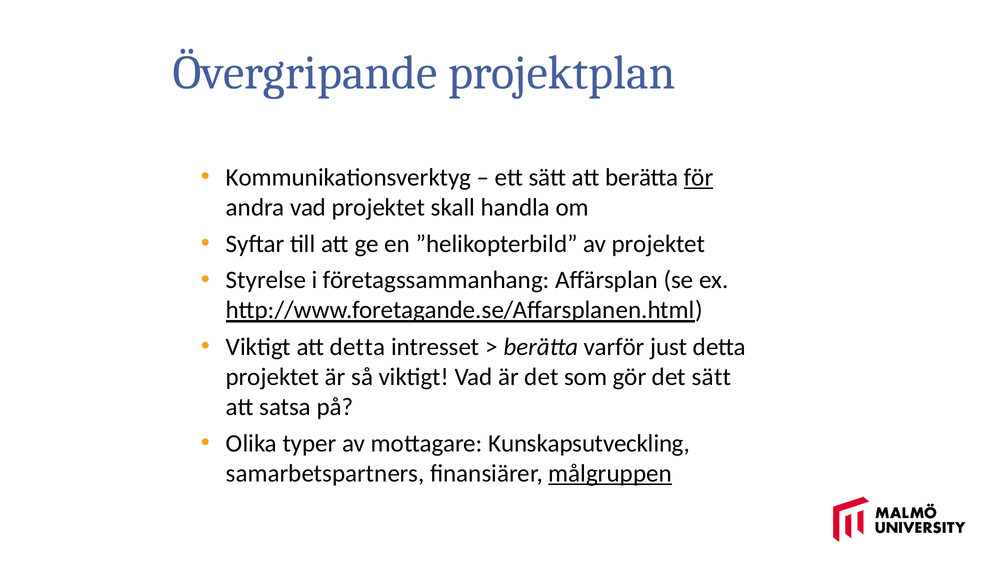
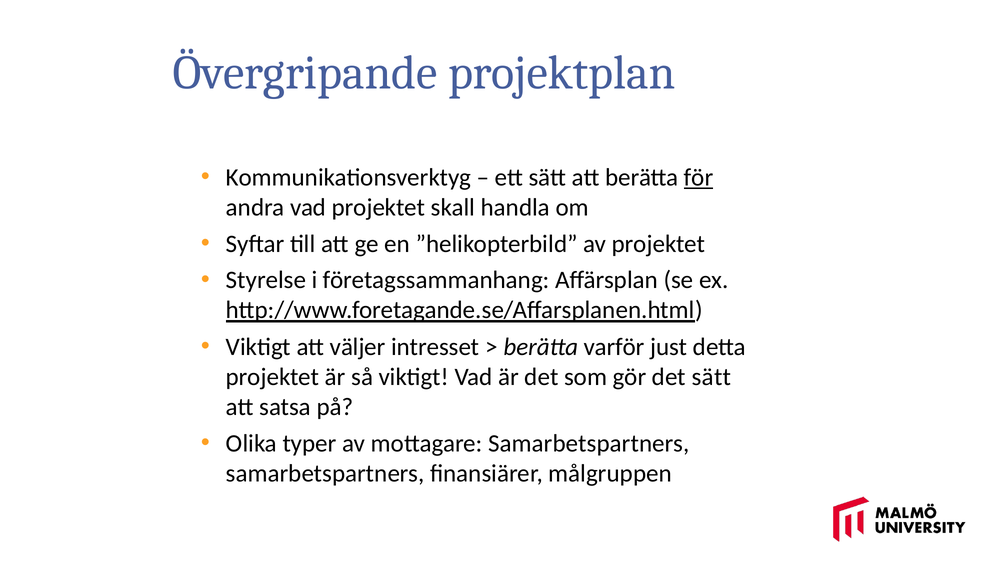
att detta: detta -> väljer
mottagare Kunskapsutveckling: Kunskapsutveckling -> Samarbetspartners
målgruppen underline: present -> none
